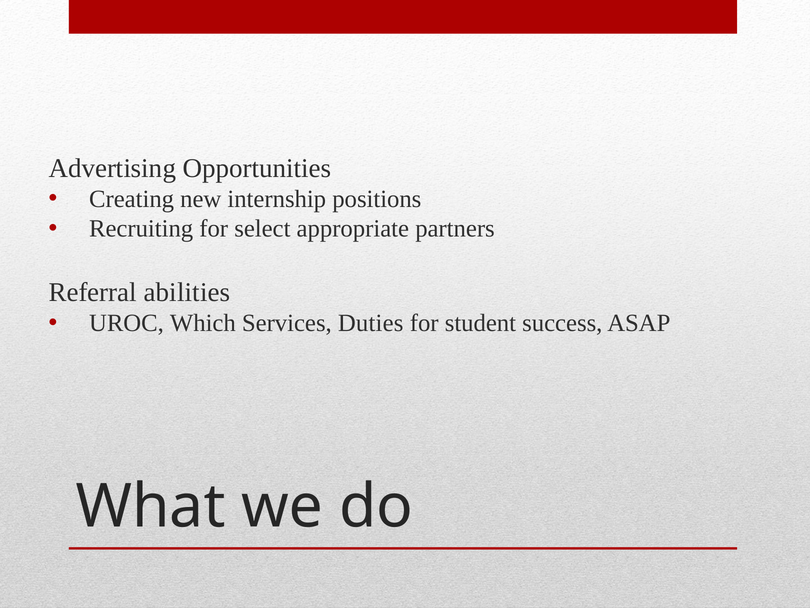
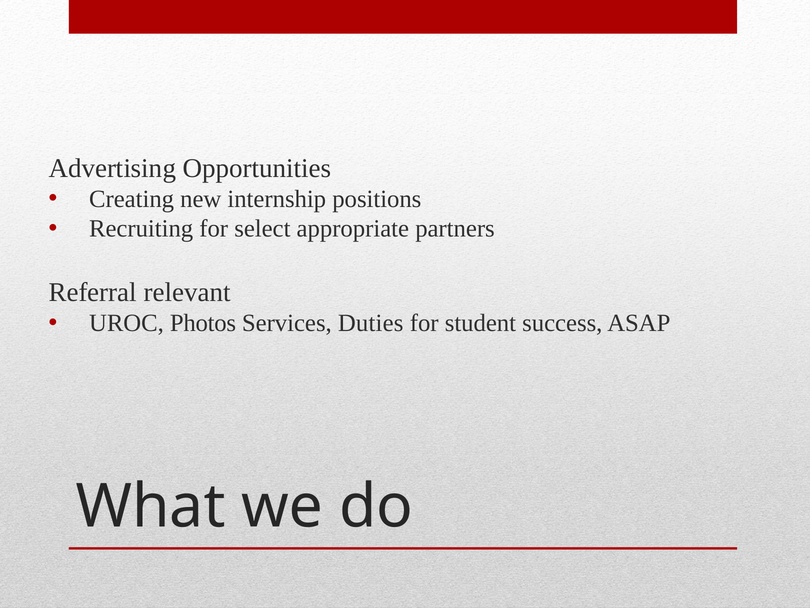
abilities: abilities -> relevant
Which: Which -> Photos
